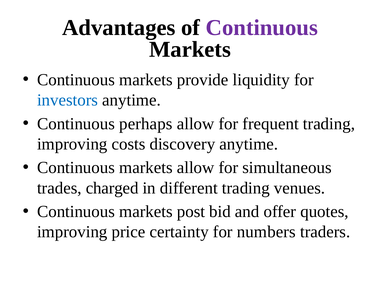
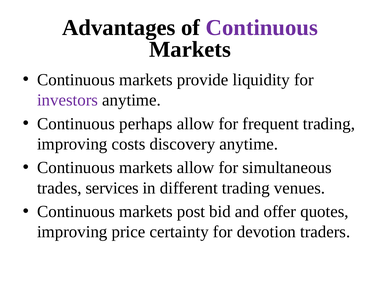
investors colour: blue -> purple
charged: charged -> services
numbers: numbers -> devotion
